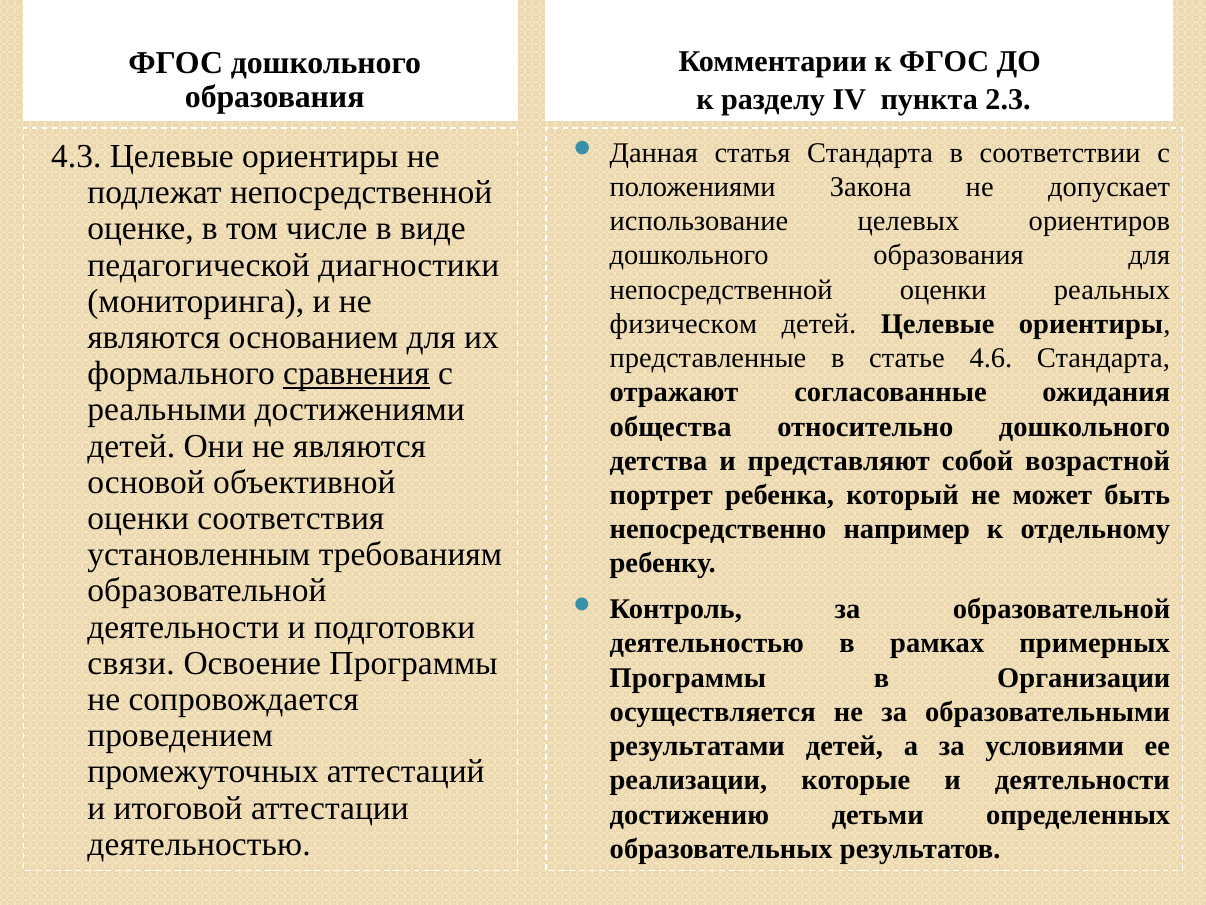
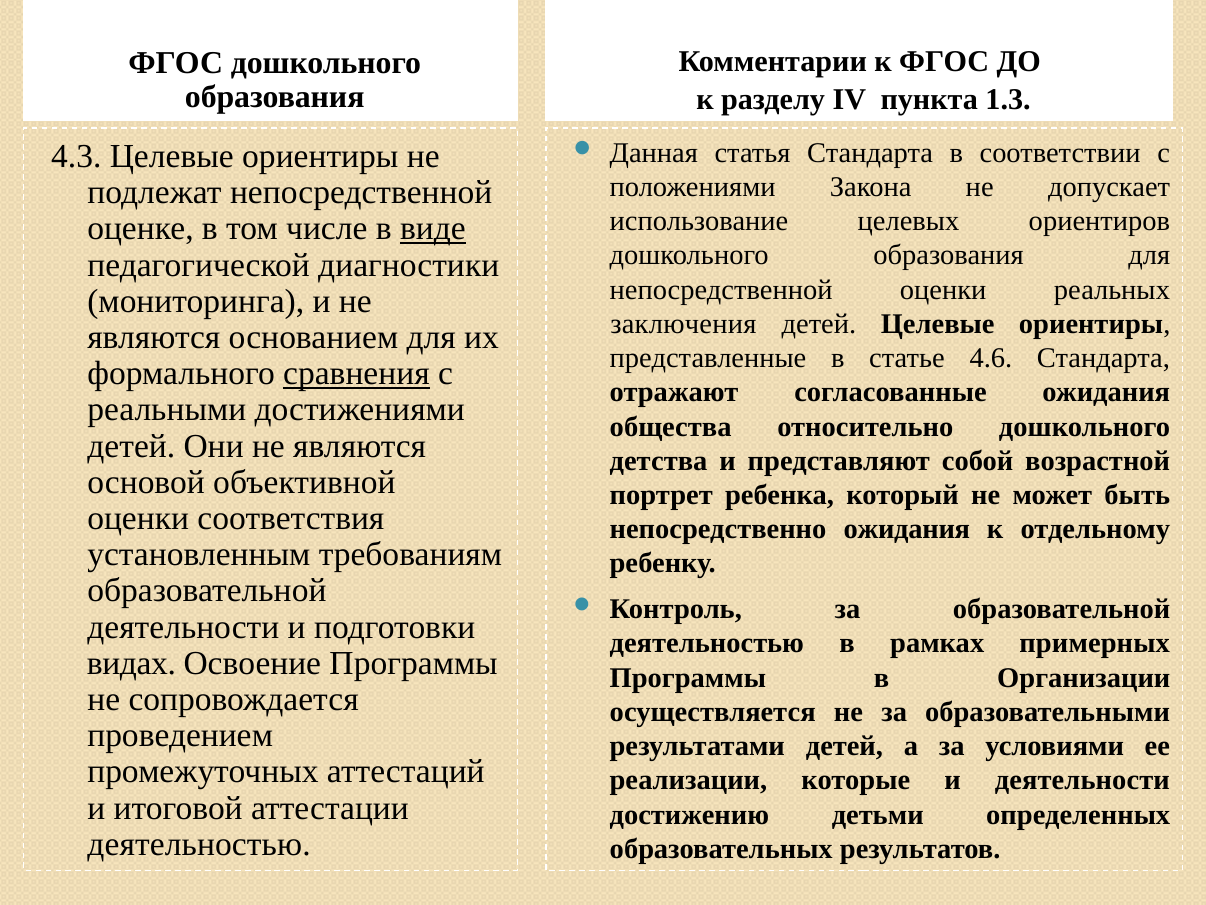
2.3: 2.3 -> 1.3
виде underline: none -> present
физическом: физическом -> заключения
непосредственно например: например -> ожидания
связи: связи -> видах
